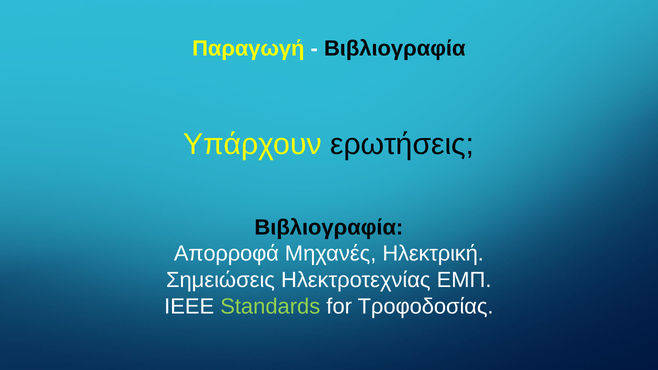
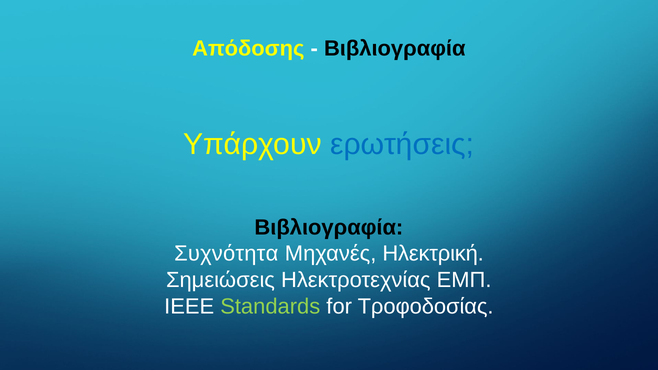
Παραγωγή: Παραγωγή -> Απόδοσης
ερωτήσεις colour: black -> blue
Απορροφά: Απορροφά -> Συχνότητα
